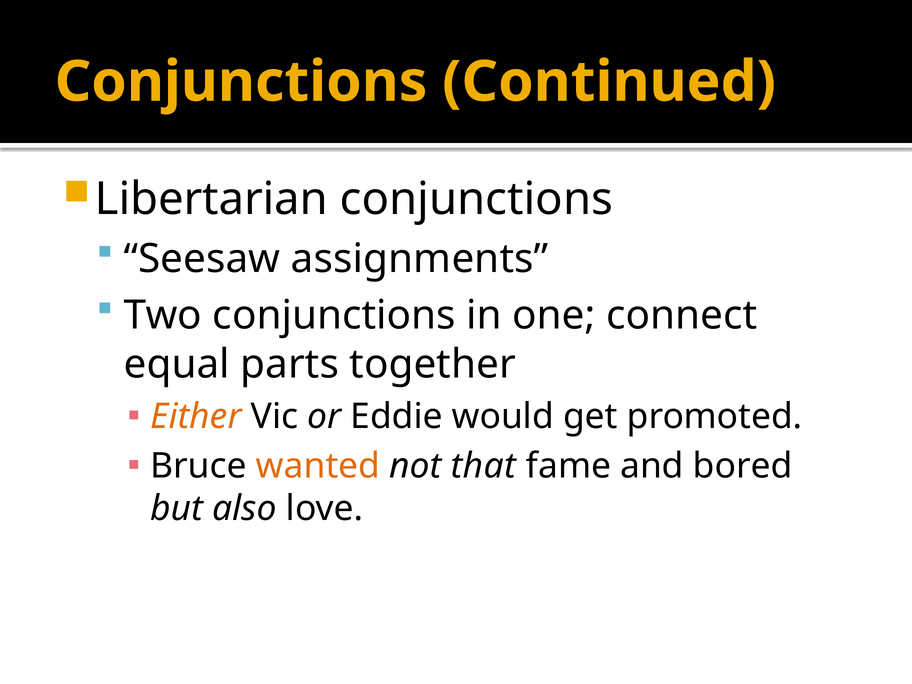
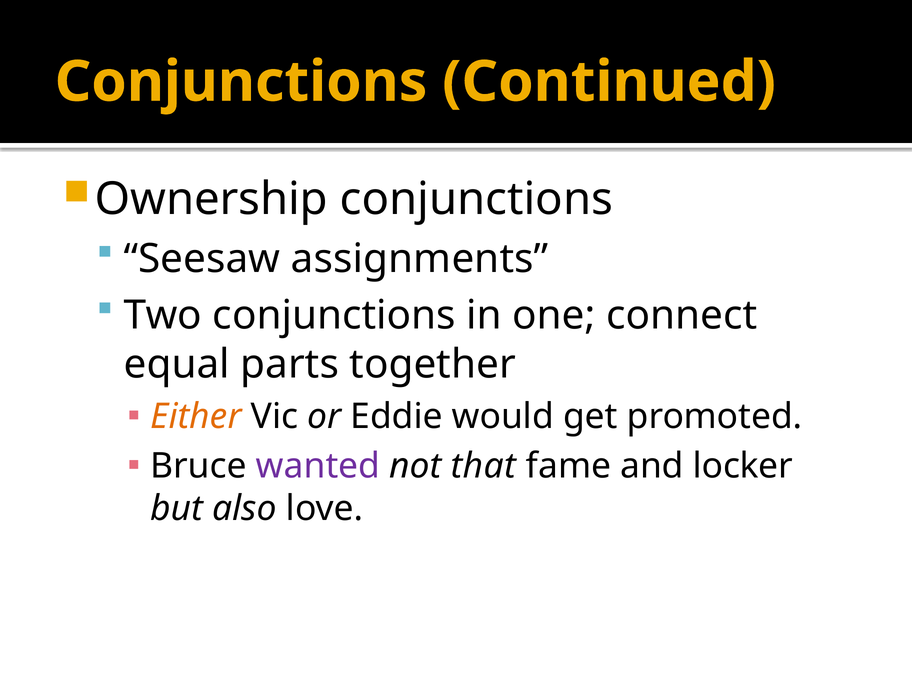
Libertarian: Libertarian -> Ownership
wanted colour: orange -> purple
bored: bored -> locker
